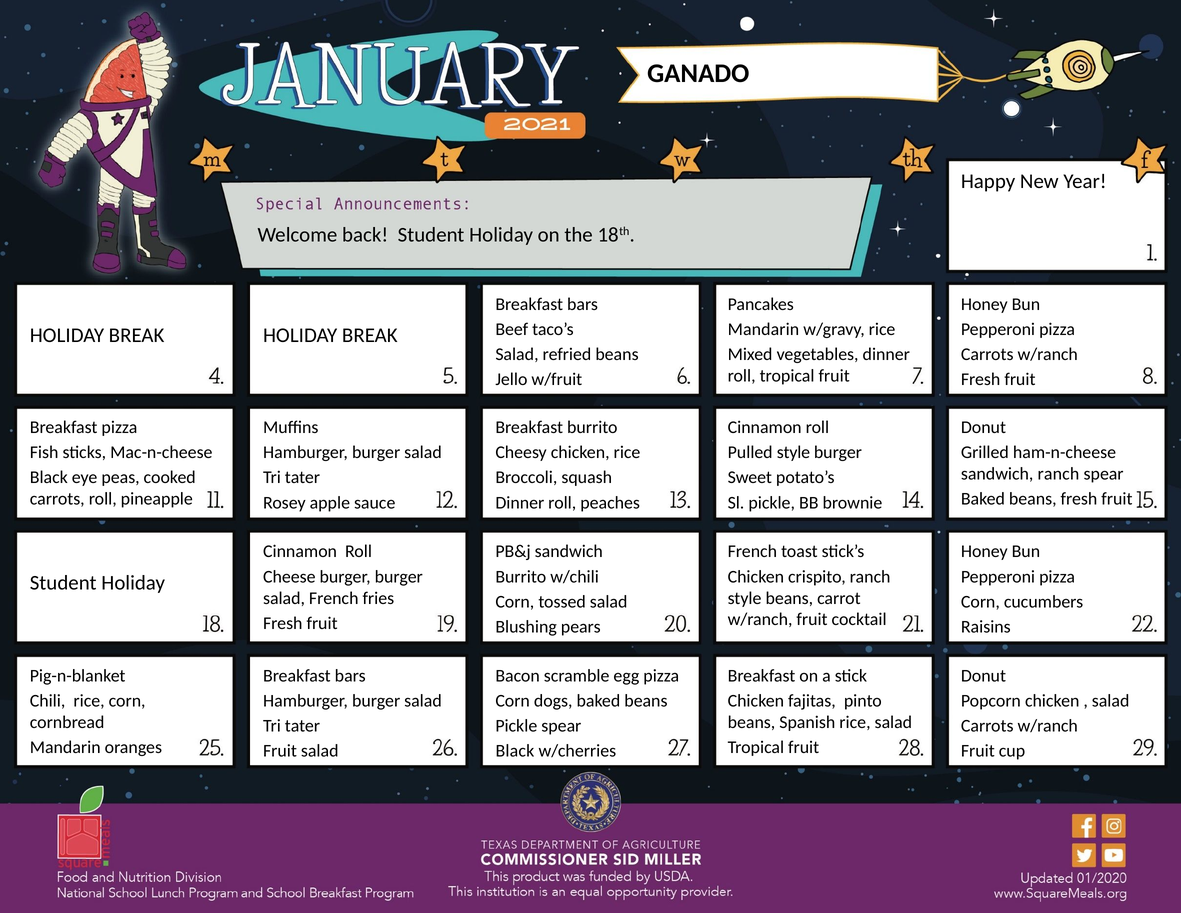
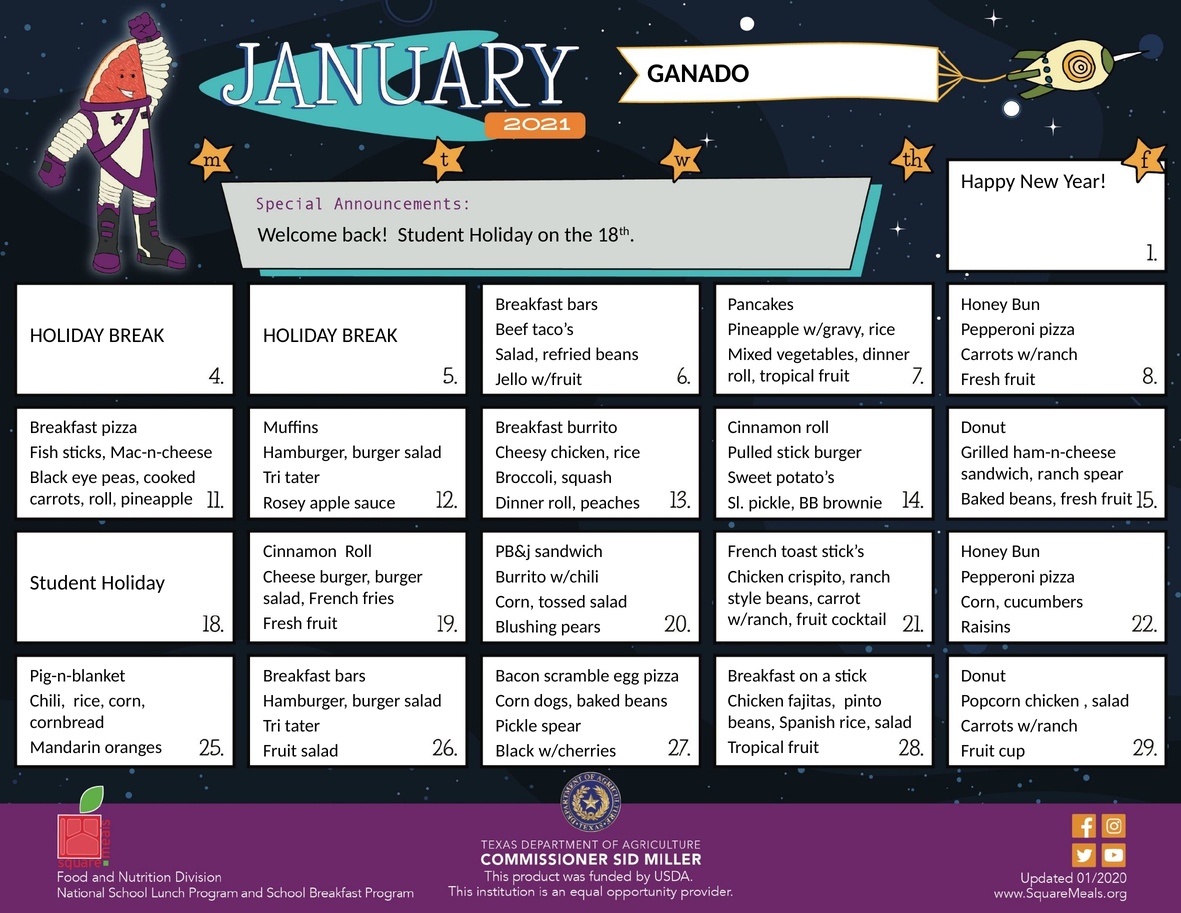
Mandarin at (763, 329): Mandarin -> Pineapple
Pulled style: style -> stick
